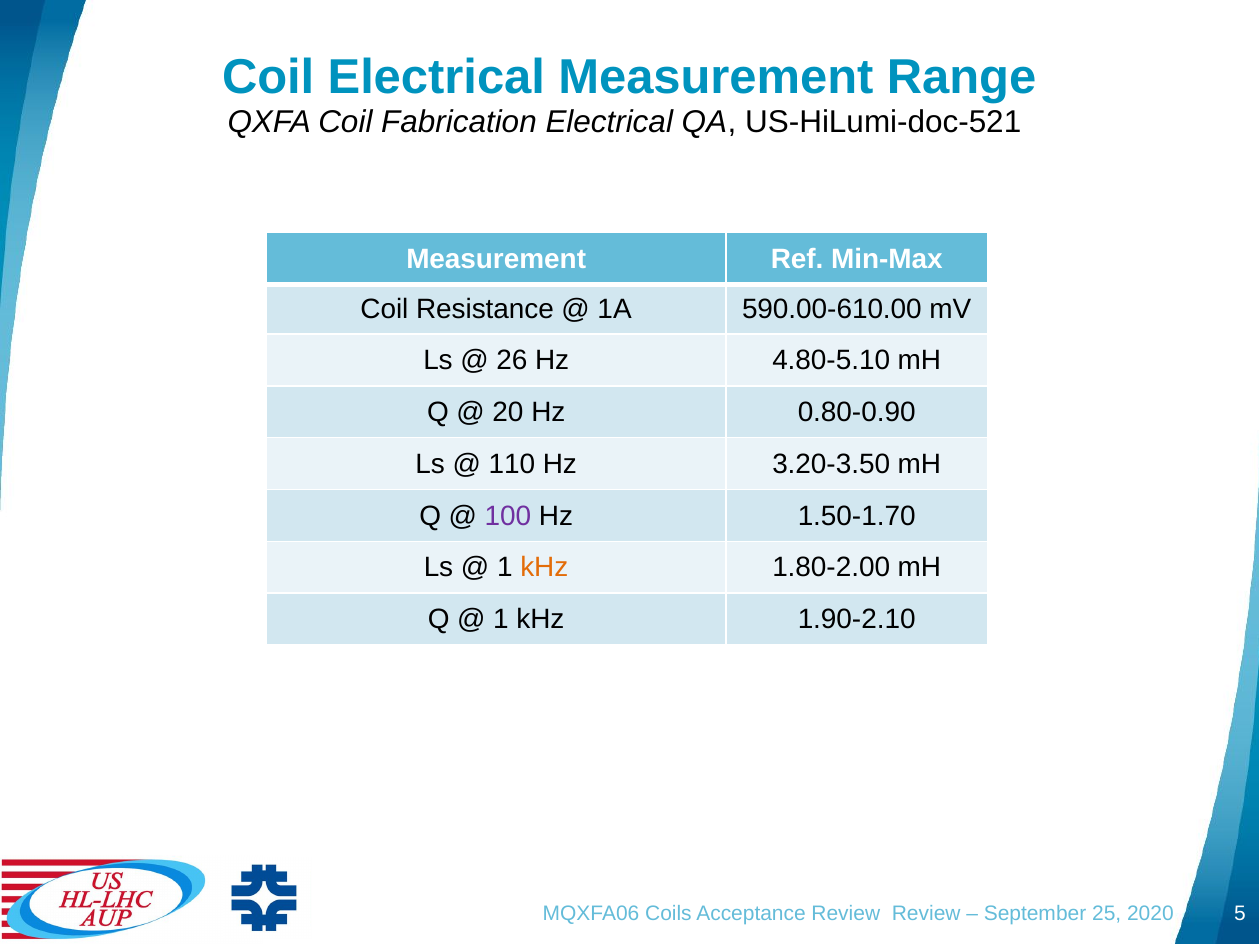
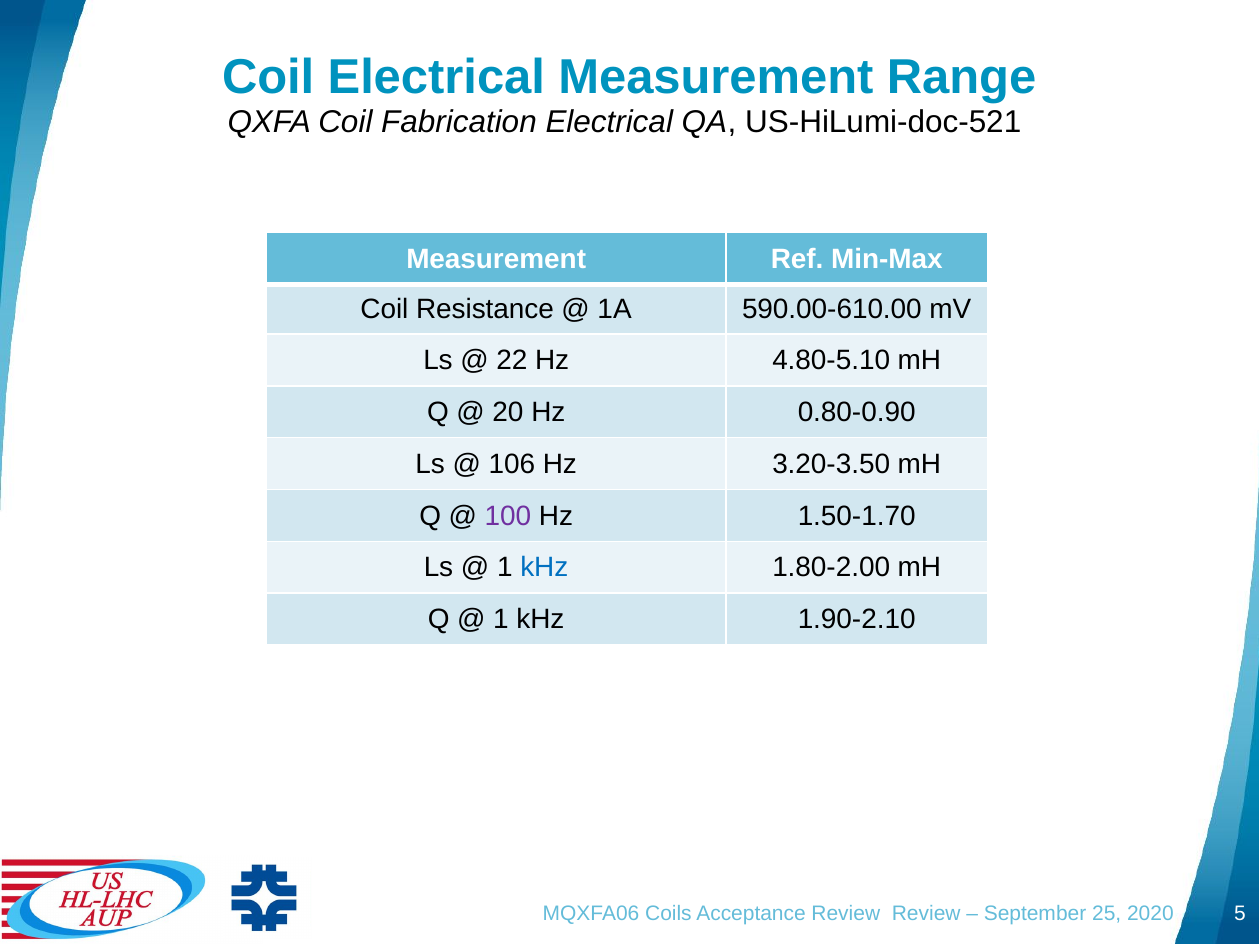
26: 26 -> 22
110: 110 -> 106
kHz at (544, 568) colour: orange -> blue
